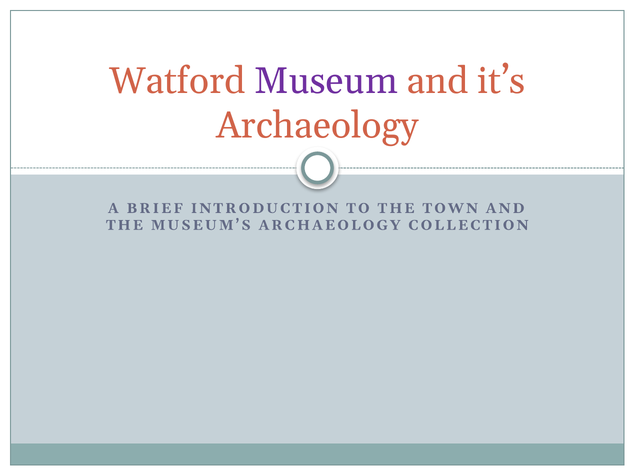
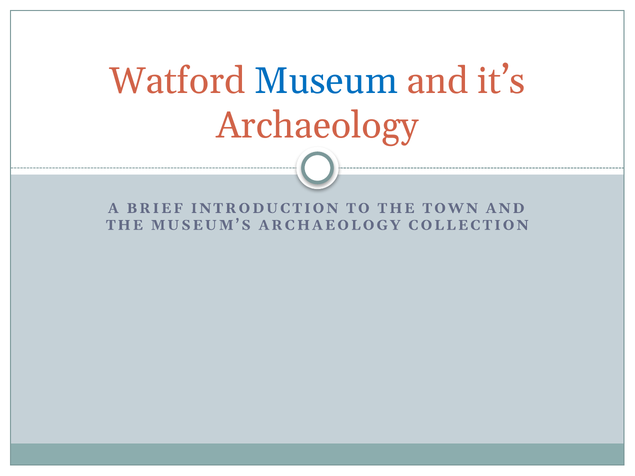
Museum colour: purple -> blue
